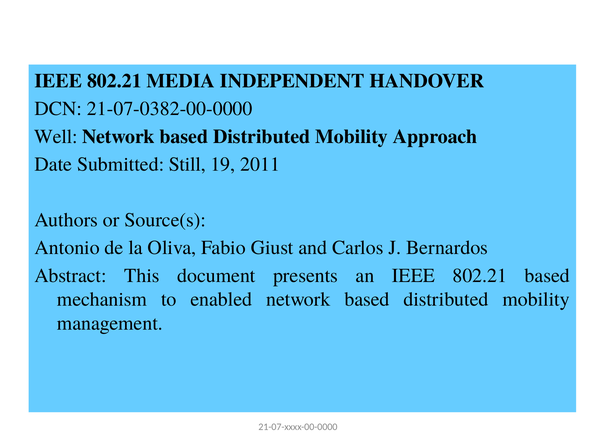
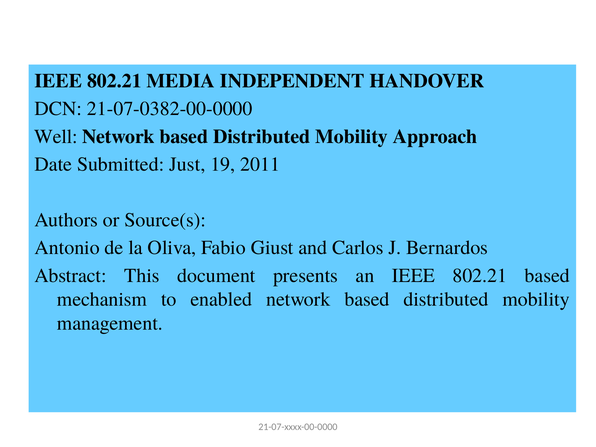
Still: Still -> Just
